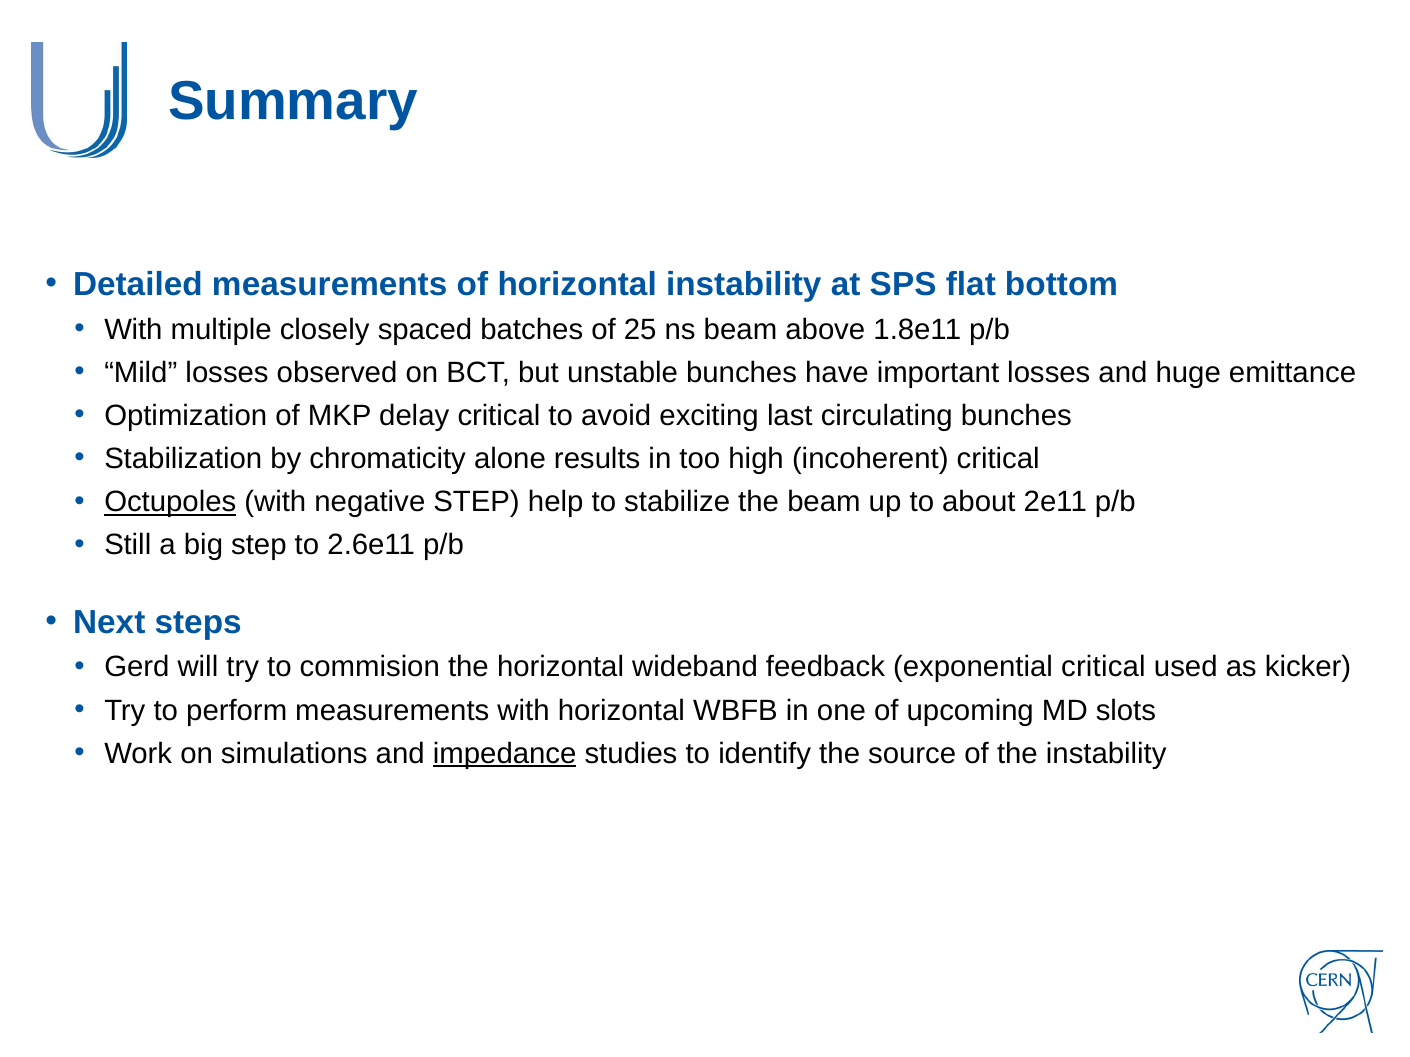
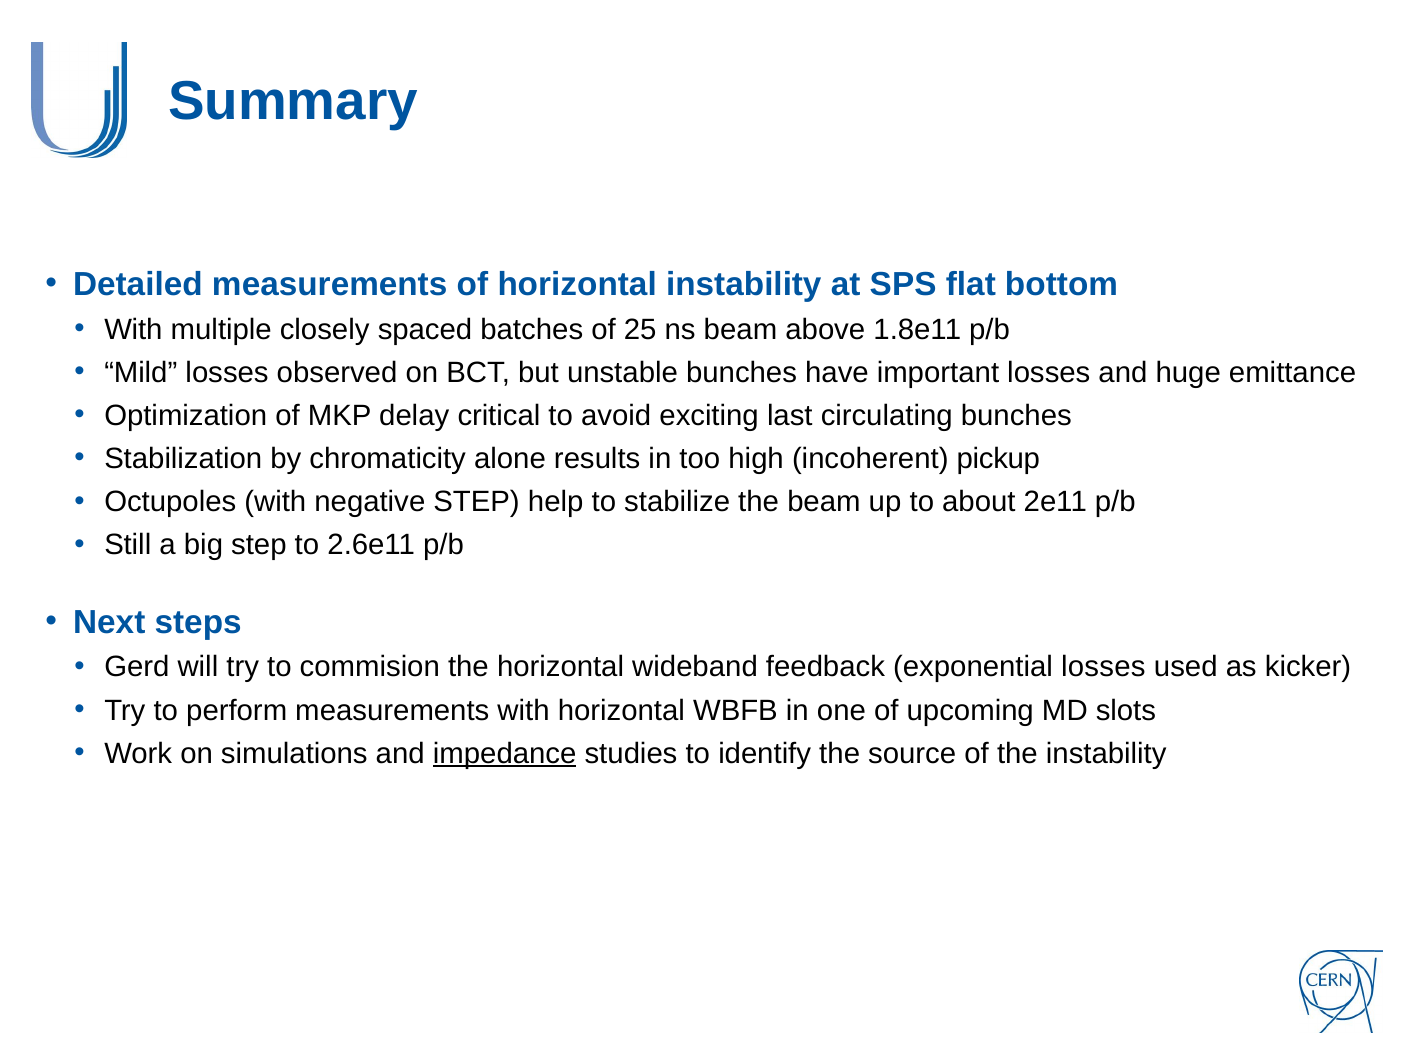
incoherent critical: critical -> pickup
Octupoles underline: present -> none
exponential critical: critical -> losses
